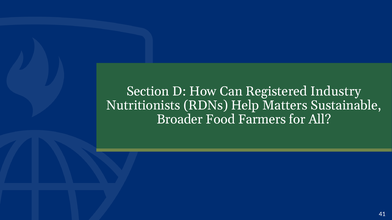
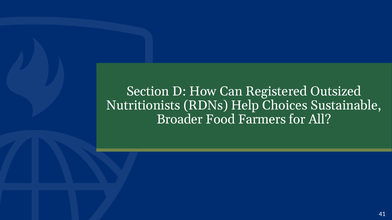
Industry: Industry -> Outsized
Matters: Matters -> Choices
